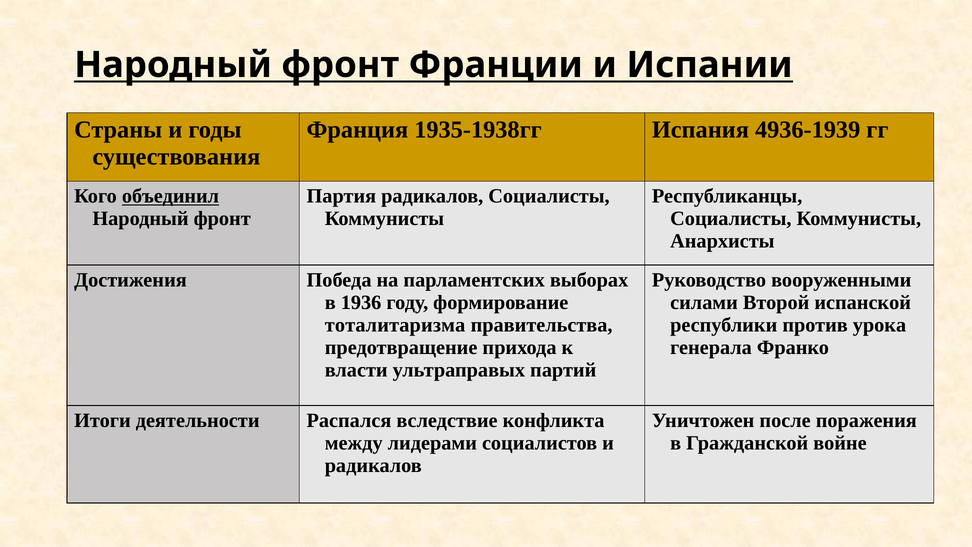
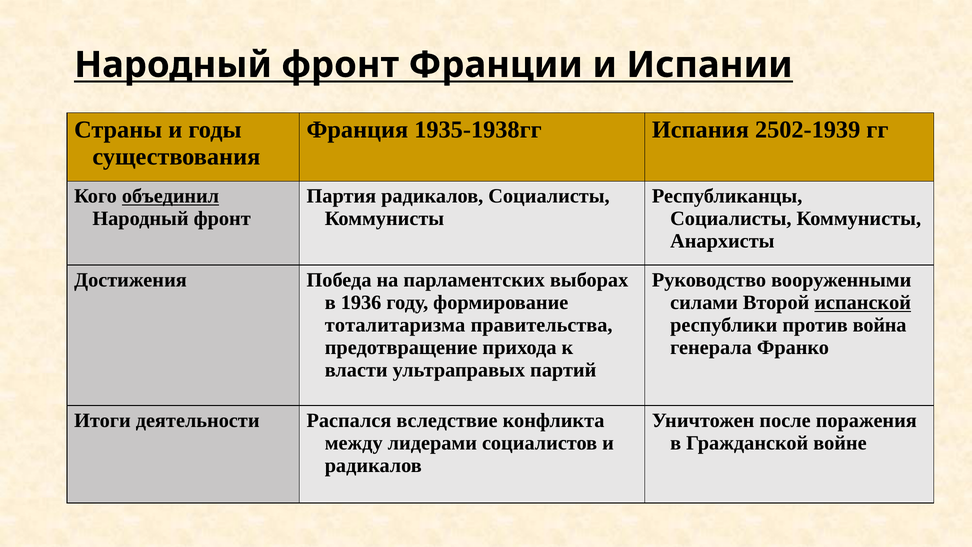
4936-1939: 4936-1939 -> 2502-1939
испанской underline: none -> present
урока: урока -> война
